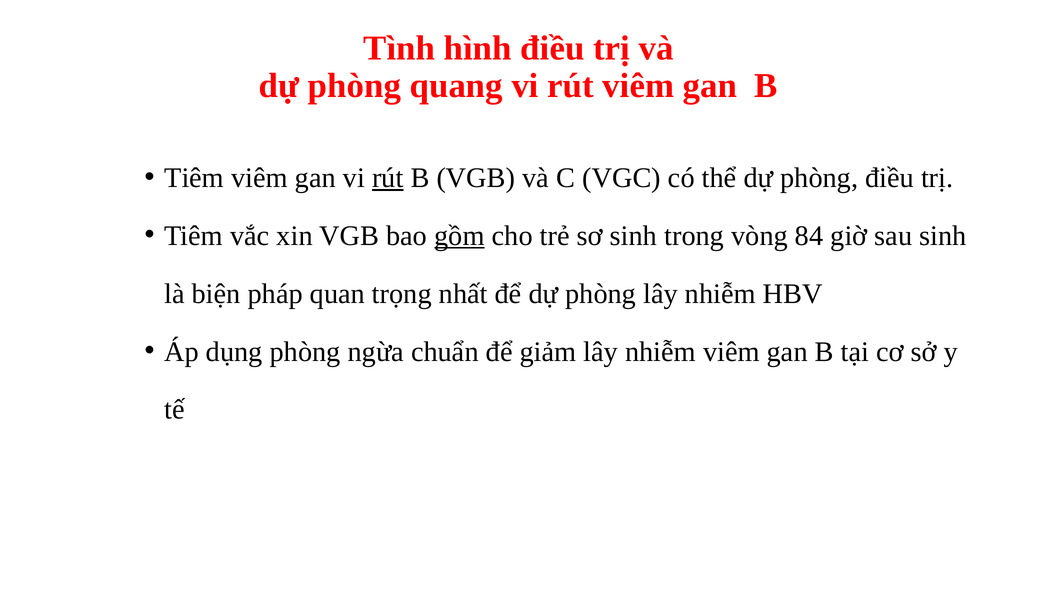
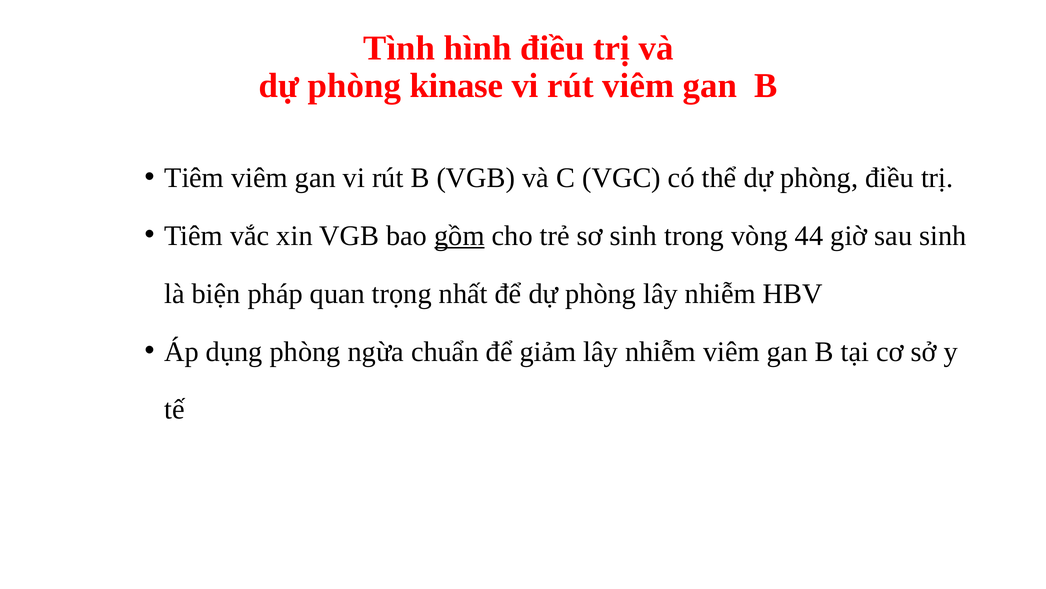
quang: quang -> kinase
rút at (388, 178) underline: present -> none
84: 84 -> 44
